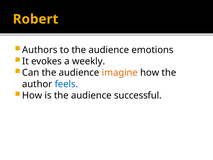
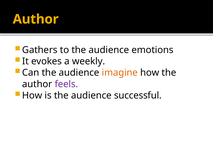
Robert at (36, 19): Robert -> Author
Authors: Authors -> Gathers
feels colour: blue -> purple
